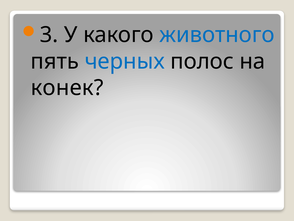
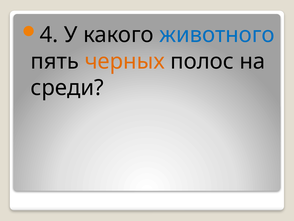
3: 3 -> 4
черных colour: blue -> orange
конек: конек -> среди
